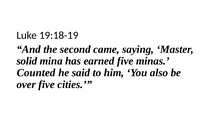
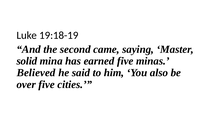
Counted: Counted -> Believed
